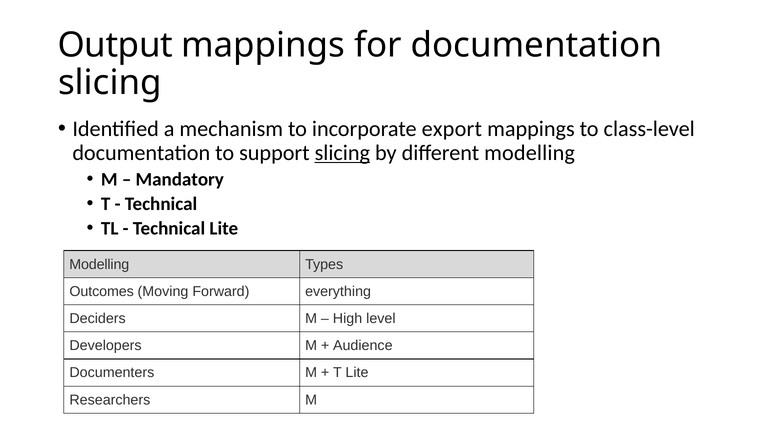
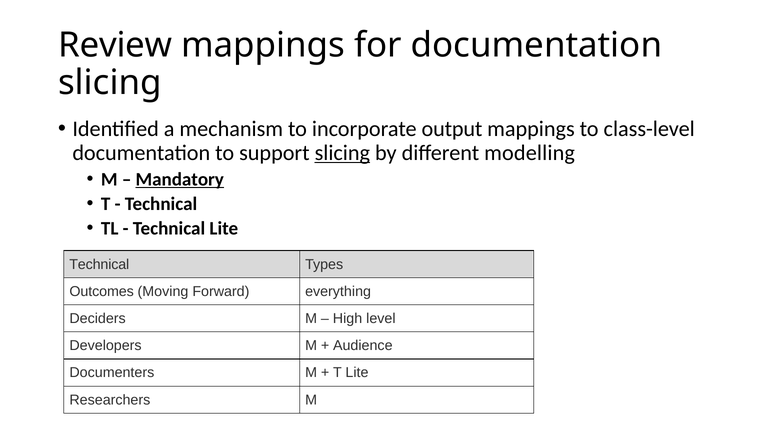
Output: Output -> Review
export: export -> output
Mandatory underline: none -> present
Modelling at (99, 264): Modelling -> Technical
